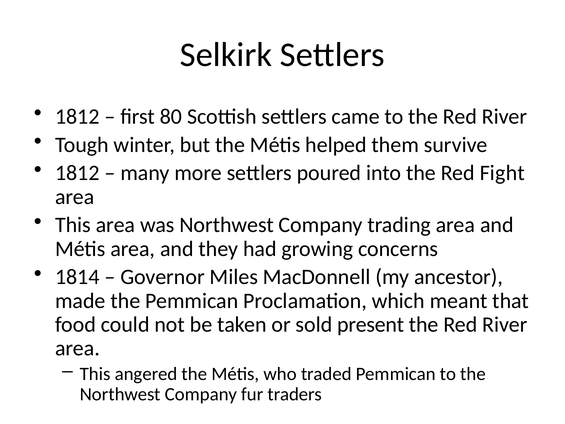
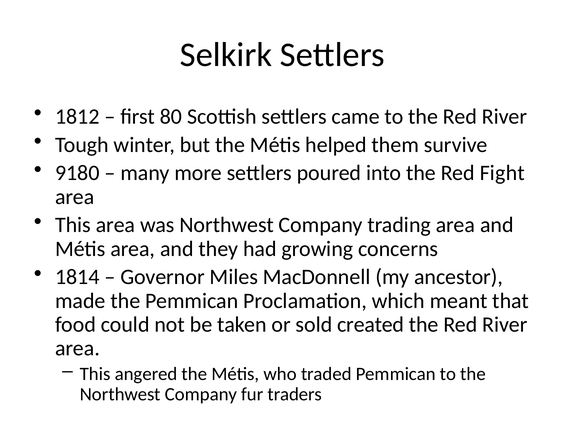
1812 at (77, 173): 1812 -> 9180
present: present -> created
